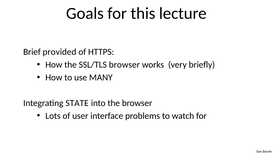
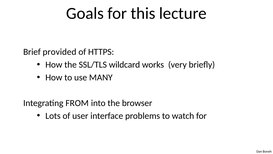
SSL/TLS browser: browser -> wildcard
STATE: STATE -> FROM
